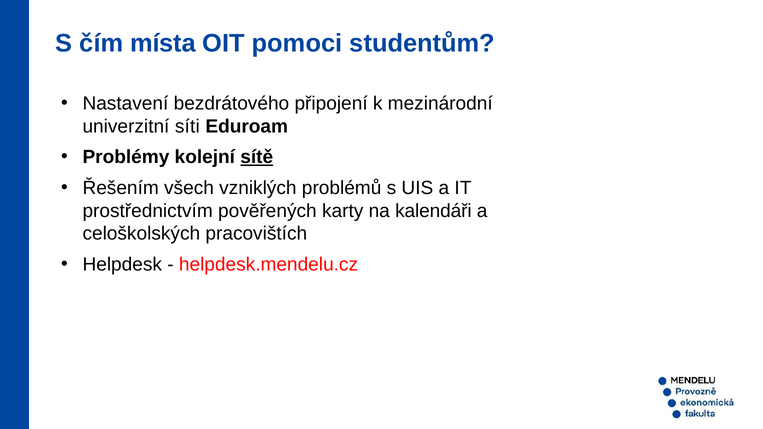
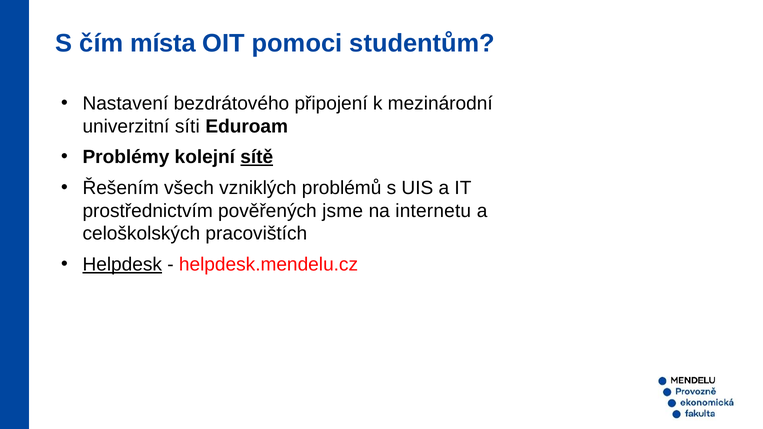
karty: karty -> jsme
kalendáři: kalendáři -> internetu
Helpdesk underline: none -> present
